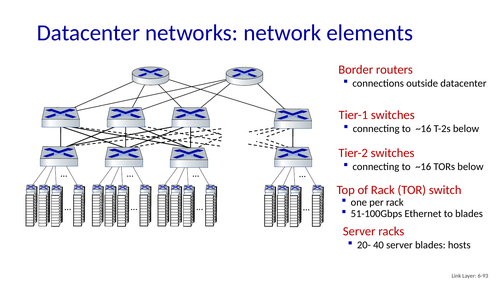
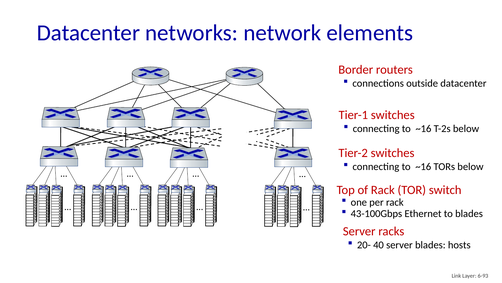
51-100Gbps: 51-100Gbps -> 43-100Gbps
